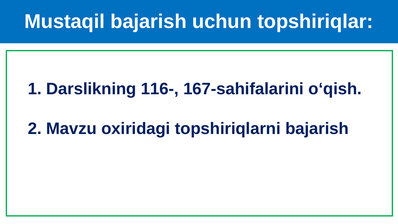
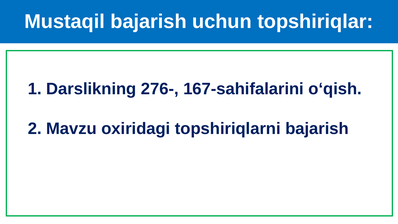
116-: 116- -> 276-
